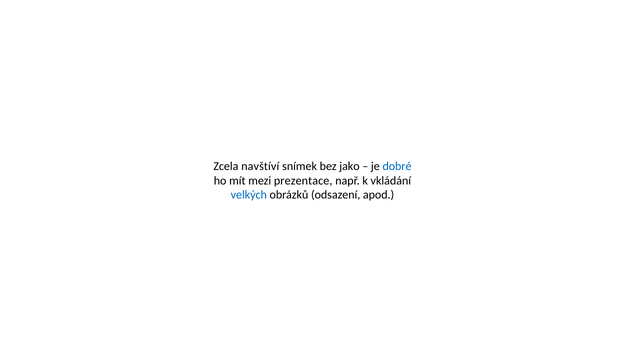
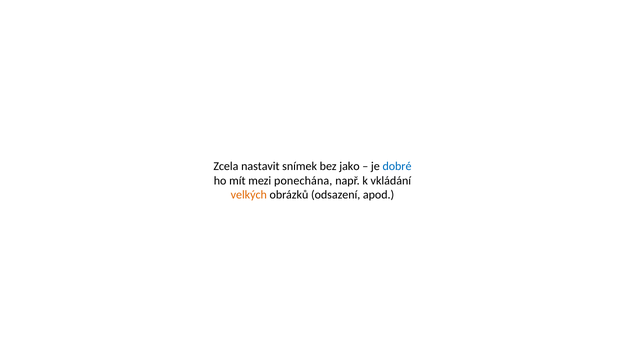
navštíví: navštíví -> nastavit
prezentace: prezentace -> ponechána
velkých colour: blue -> orange
